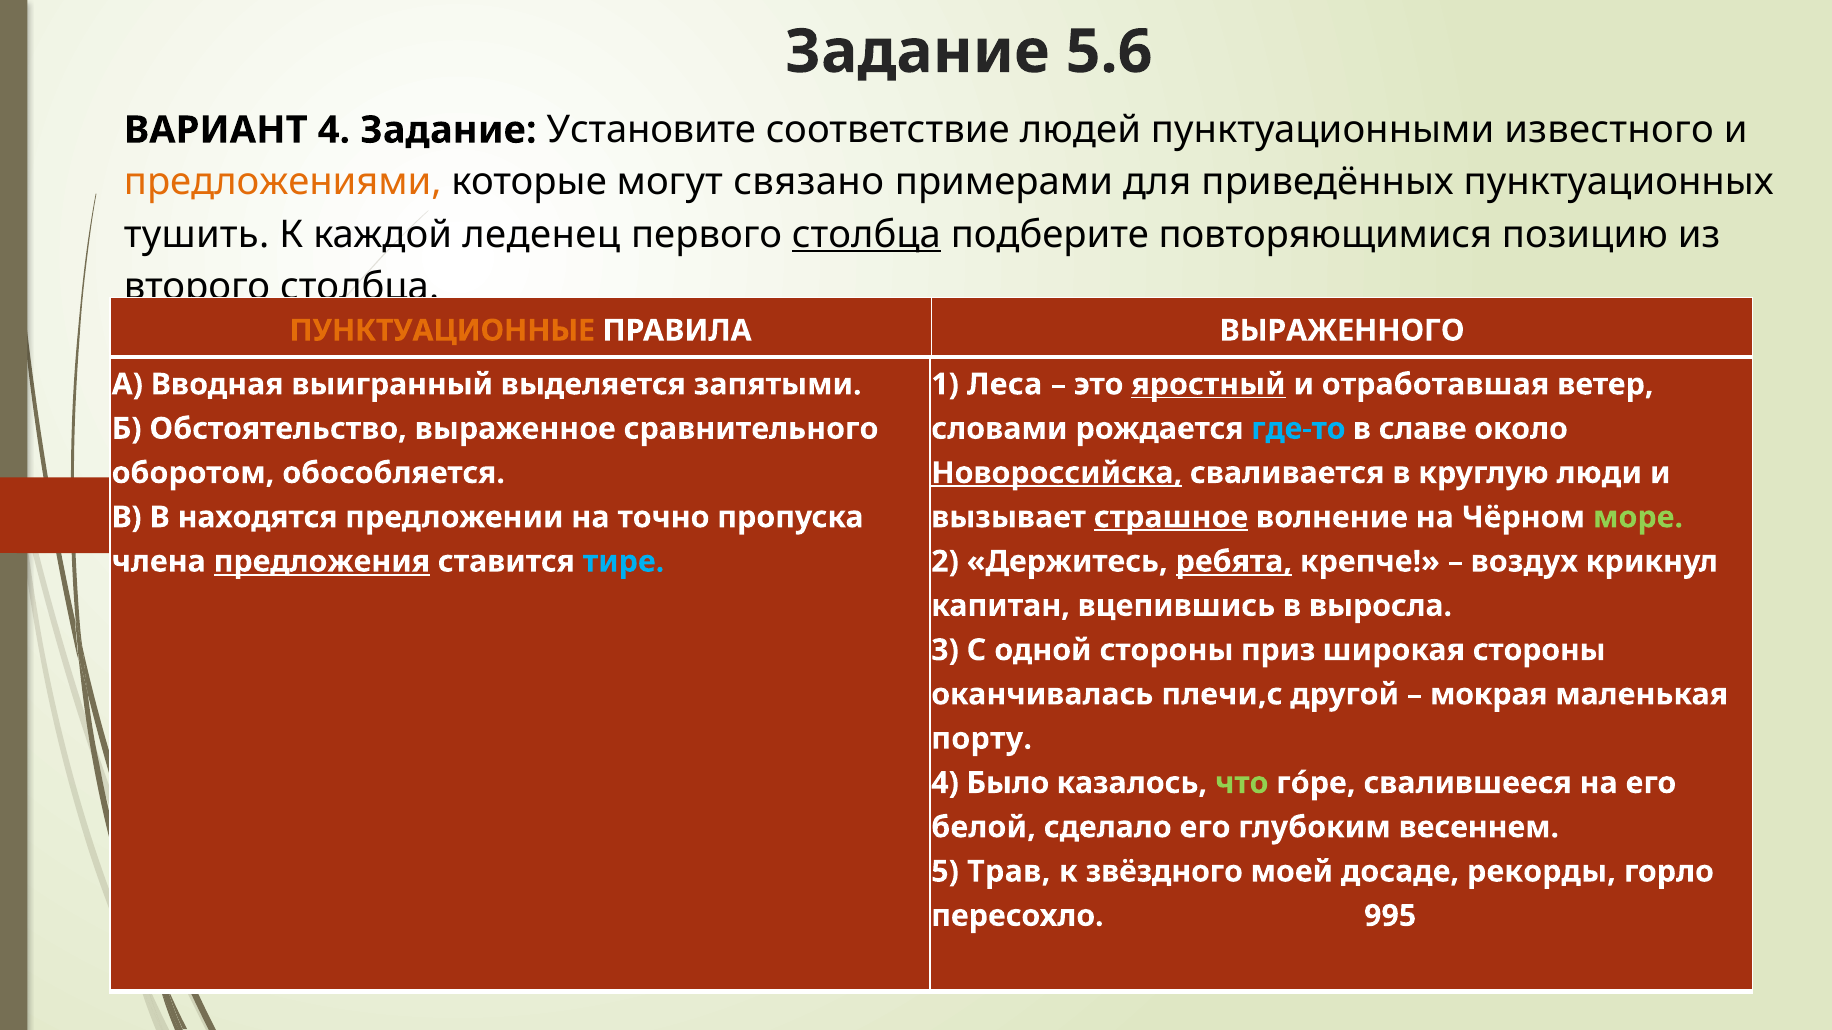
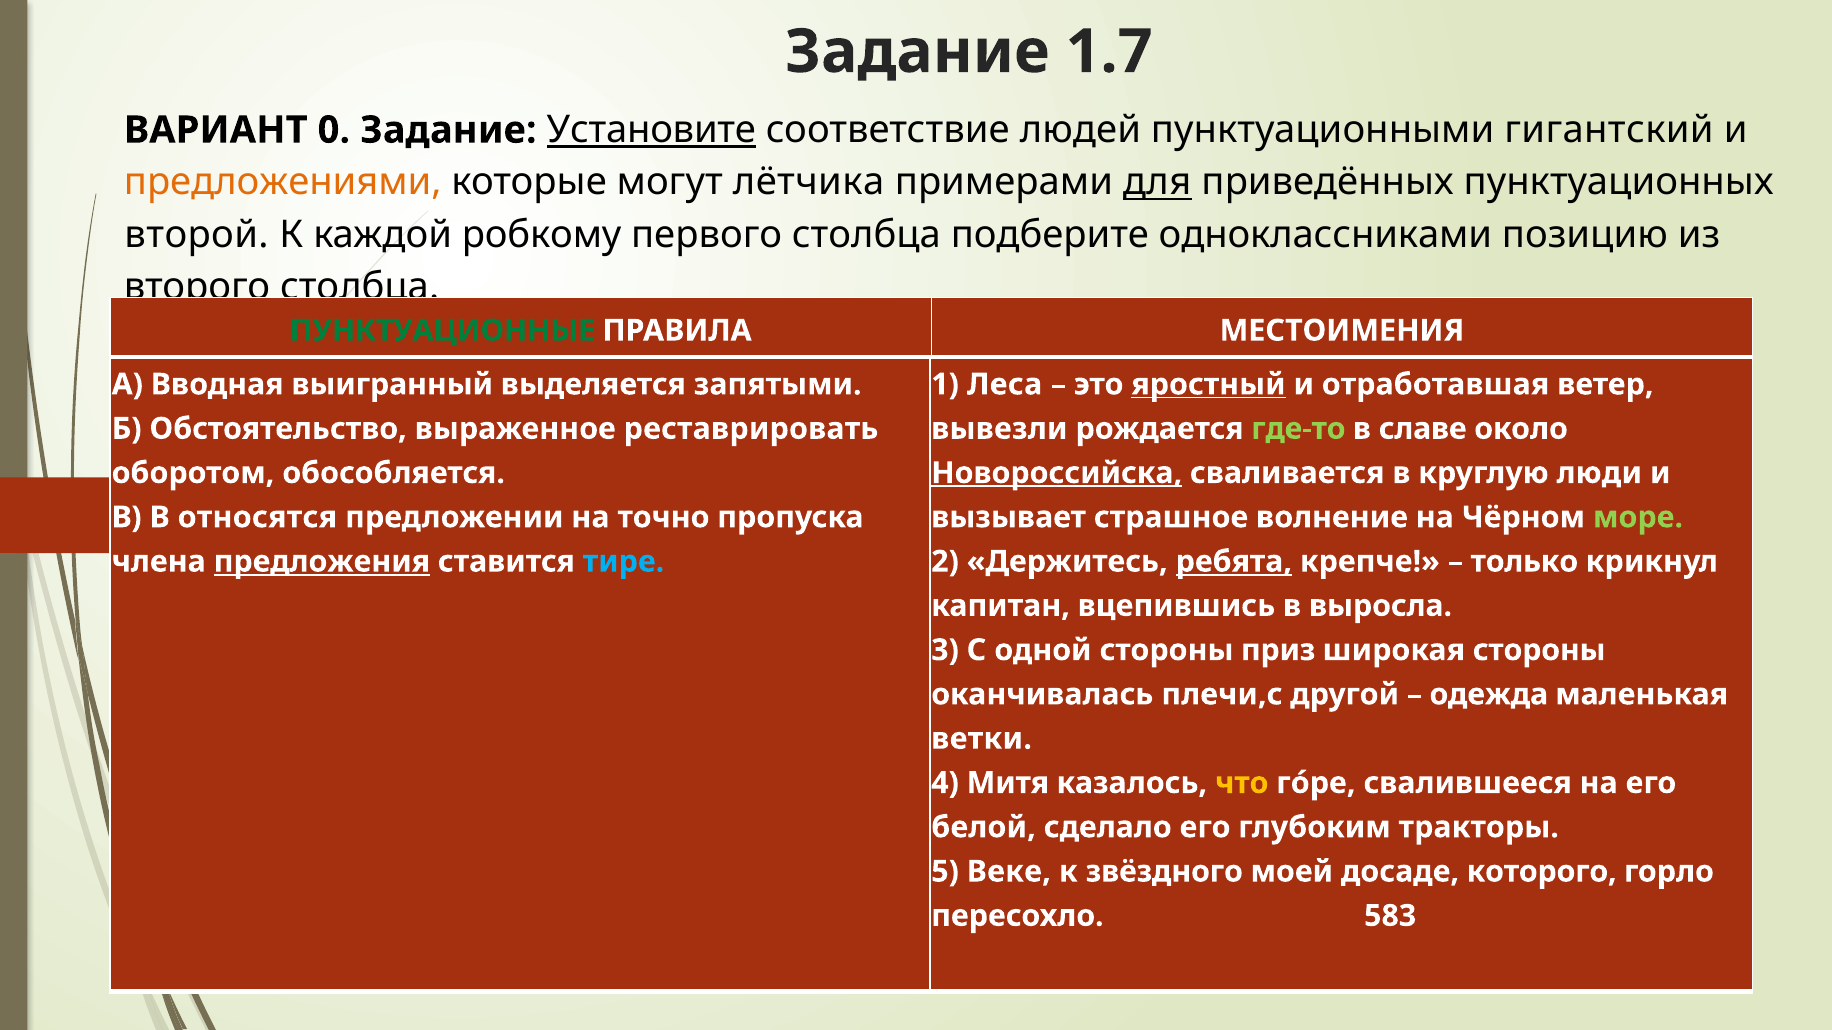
5.6: 5.6 -> 1.7
ВАРИАНТ 4: 4 -> 0
Установите underline: none -> present
известного: известного -> гигантский
связано: связано -> лётчика
для underline: none -> present
тушить: тушить -> второй
леденец: леденец -> робкому
столбца at (866, 235) underline: present -> none
повторяющимися: повторяющимися -> одноклассниками
ПУНКТУАЦИОННЫЕ colour: orange -> green
ВЫРАЖЕННОГО: ВЫРАЖЕННОГО -> МЕСТОИМЕНИЯ
сравнительного: сравнительного -> реставрировать
словами: словами -> вывезли
где-то colour: light blue -> light green
находятся: находятся -> относятся
страшное underline: present -> none
воздух: воздух -> только
мокрая: мокрая -> одежда
порту: порту -> ветки
Было: Было -> Митя
что colour: light green -> yellow
весеннем: весеннем -> тракторы
Трав: Трав -> Веке
рекорды: рекорды -> которого
995: 995 -> 583
